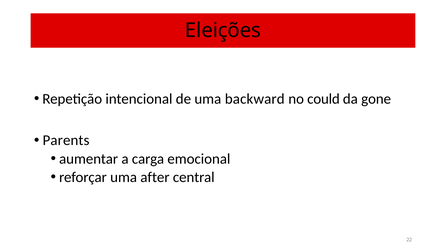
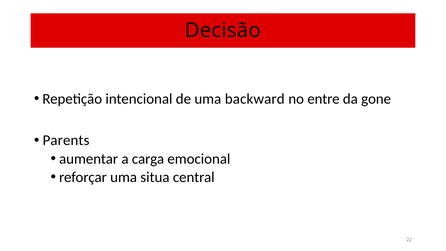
Eleições: Eleições -> Decisão
could: could -> entre
after: after -> situa
